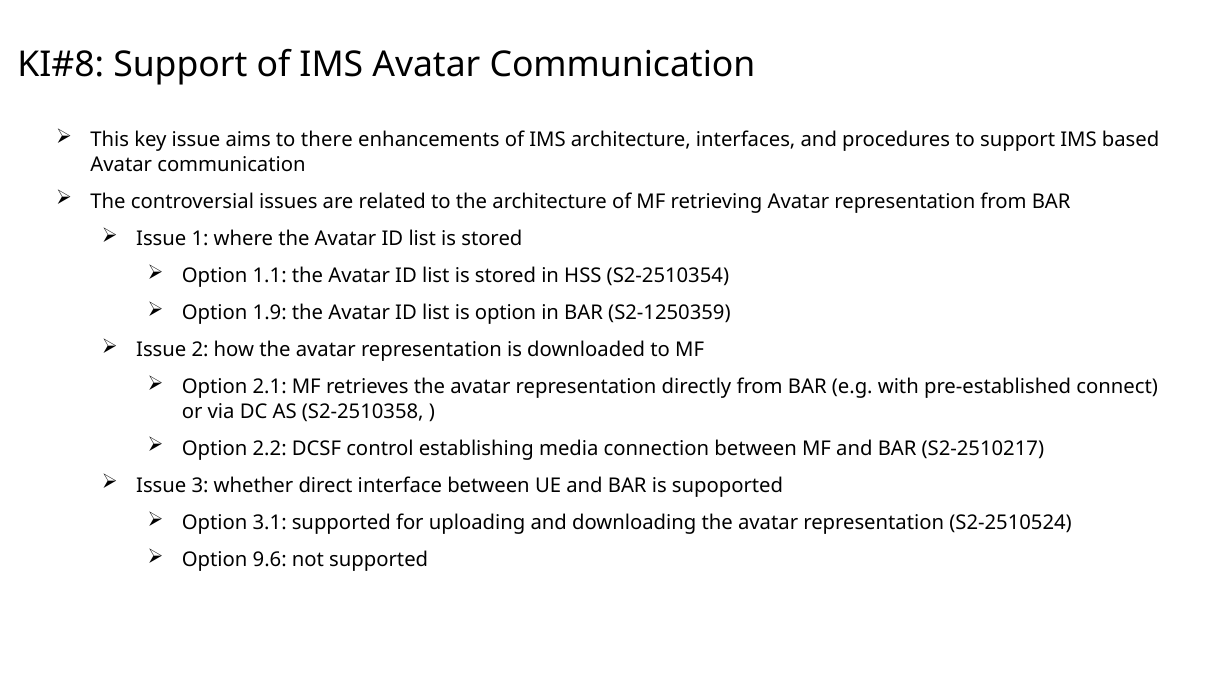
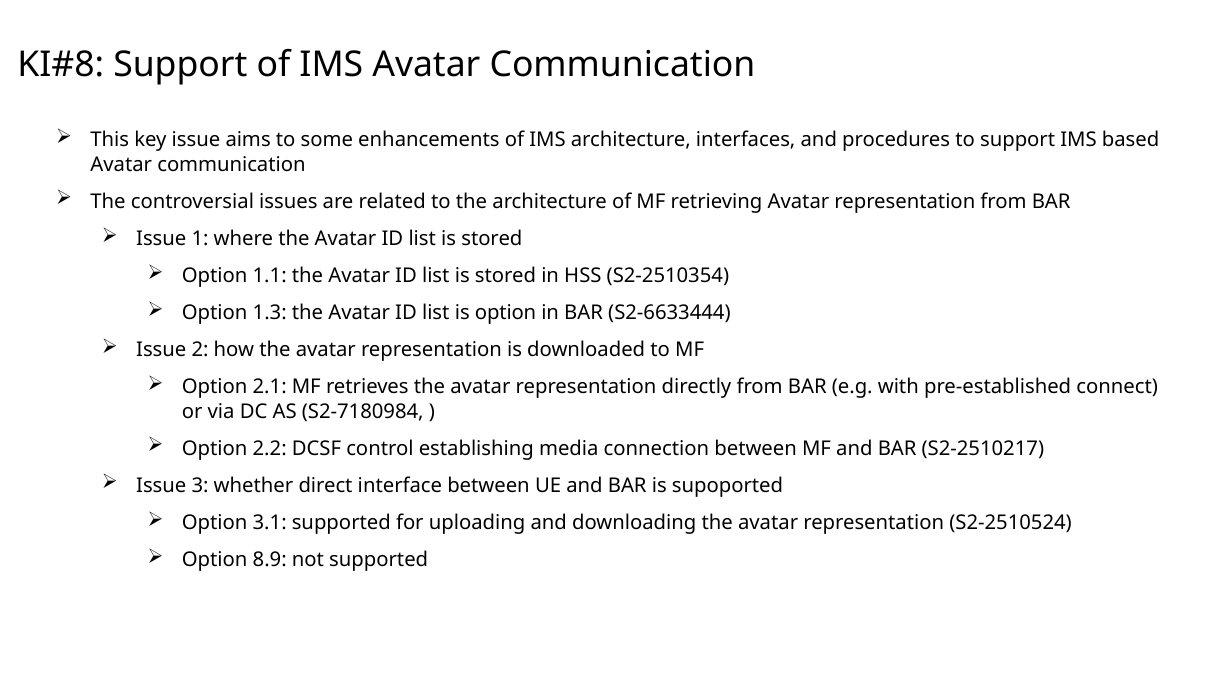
there: there -> some
1.9: 1.9 -> 1.3
S2-1250359: S2-1250359 -> S2-6633444
S2-2510358: S2-2510358 -> S2-7180984
9.6: 9.6 -> 8.9
